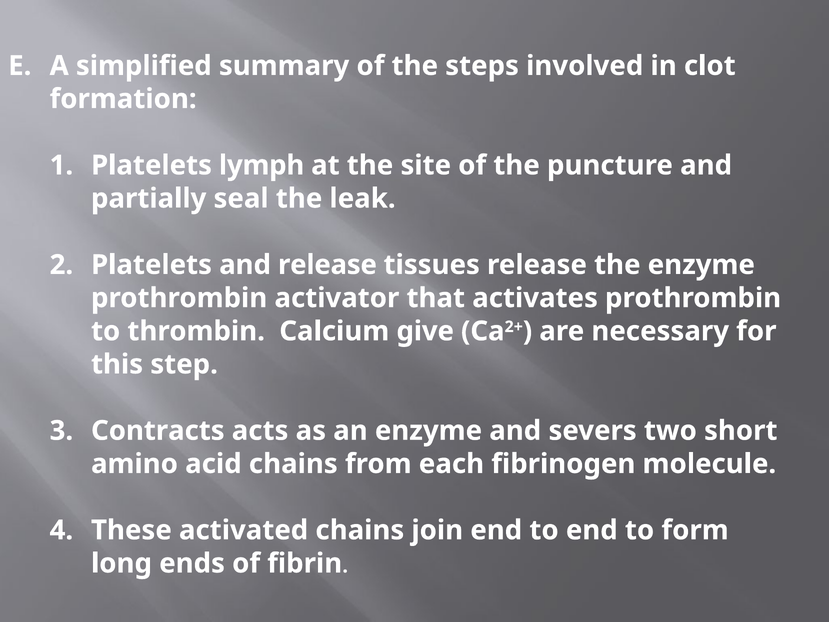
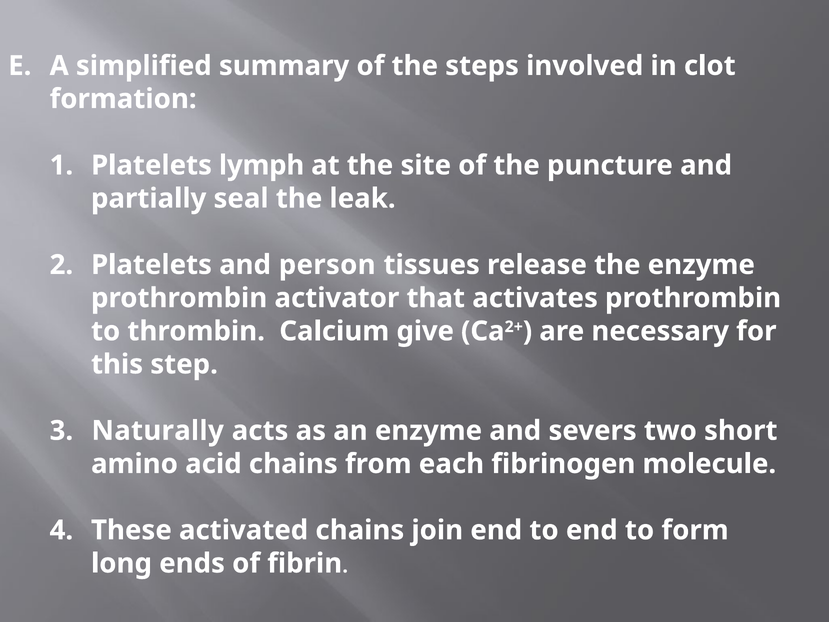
and release: release -> person
Contracts: Contracts -> Naturally
